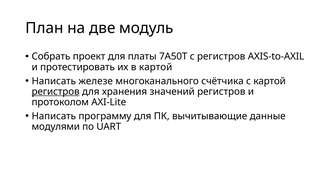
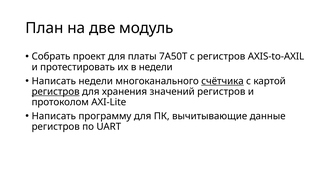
в картой: картой -> недели
Написать железе: железе -> недели
счётчика underline: none -> present
модулями at (56, 126): модулями -> регистров
